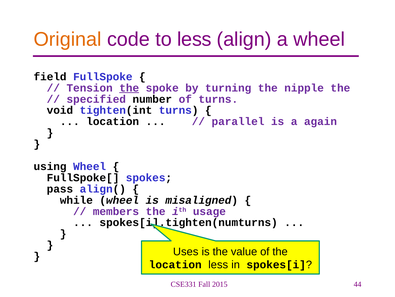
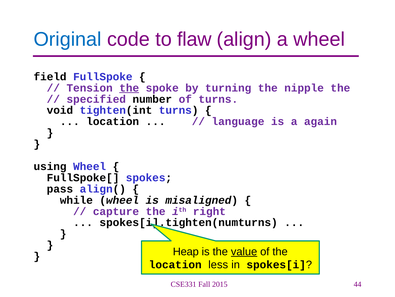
Original colour: orange -> blue
to less: less -> flaw
parallel: parallel -> language
members: members -> capture
usage: usage -> right
Uses: Uses -> Heap
value underline: none -> present
